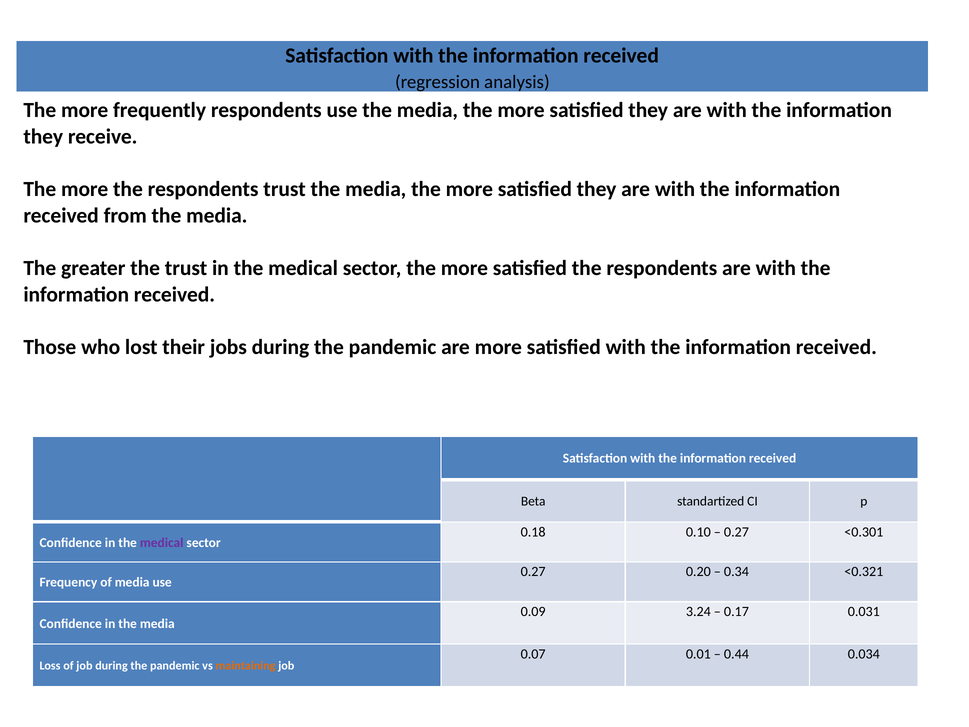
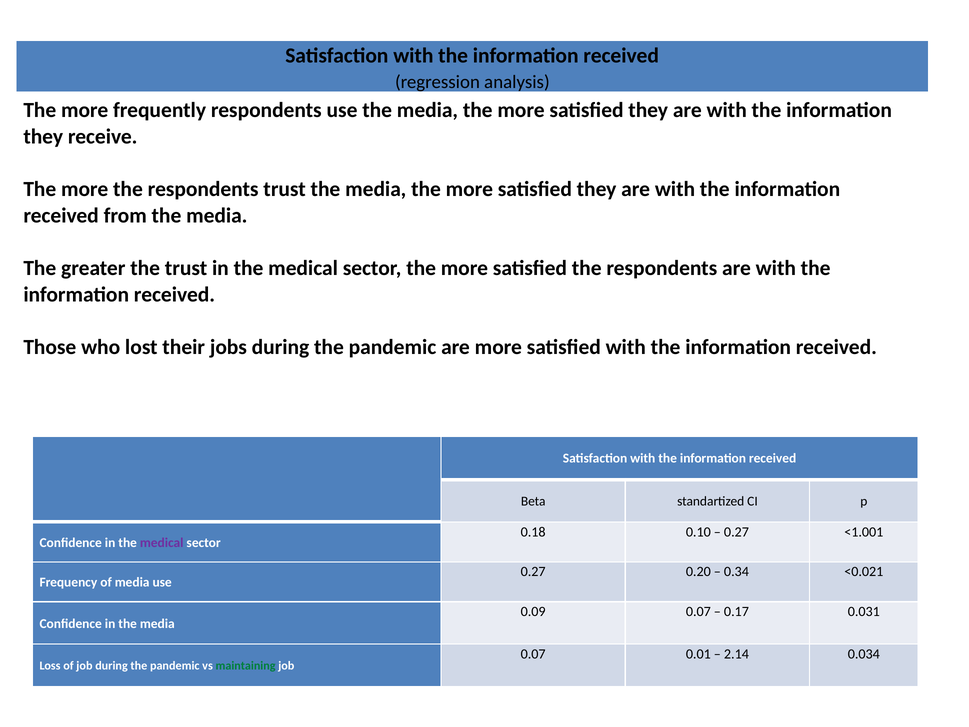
<0.301: <0.301 -> <1.001
<0.321: <0.321 -> <0.021
0.09 3.24: 3.24 -> 0.07
0.44: 0.44 -> 2.14
maintaining colour: orange -> green
